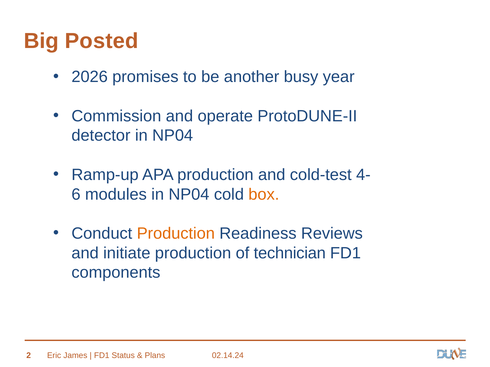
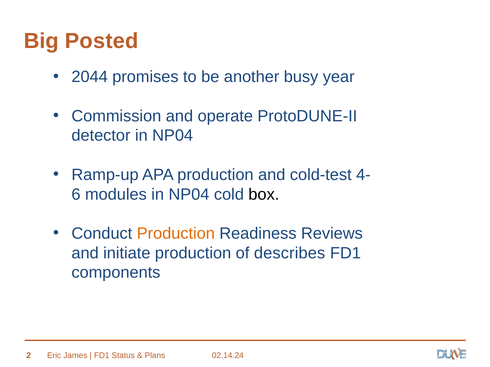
2026: 2026 -> 2044
box colour: orange -> black
technician: technician -> describes
